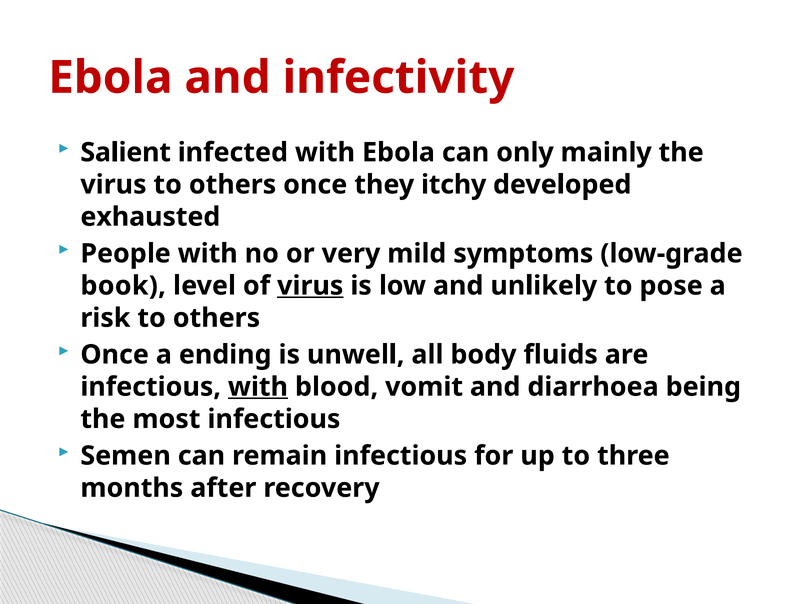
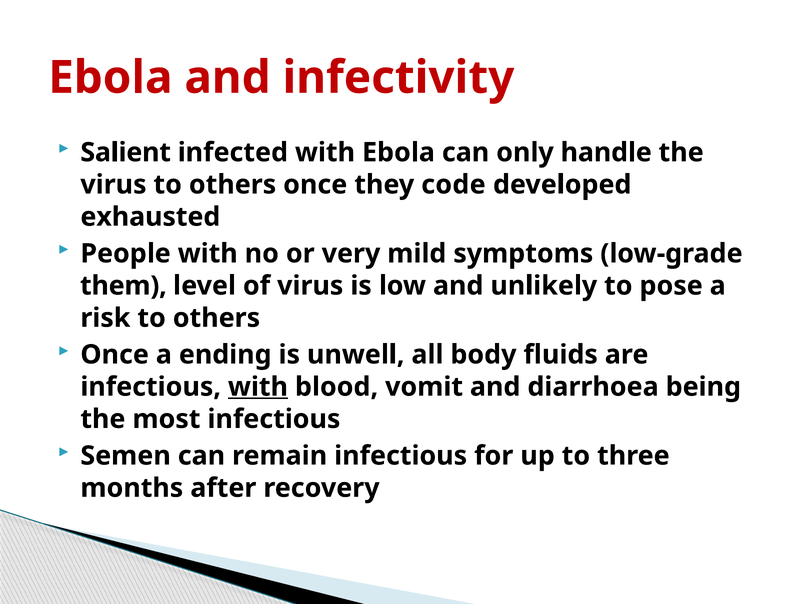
mainly: mainly -> handle
itchy: itchy -> code
book: book -> them
virus at (310, 286) underline: present -> none
